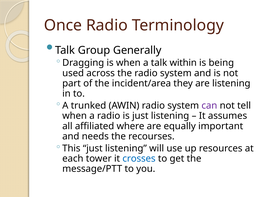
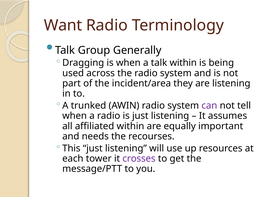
Once: Once -> Want
affiliated where: where -> within
crosses colour: blue -> purple
